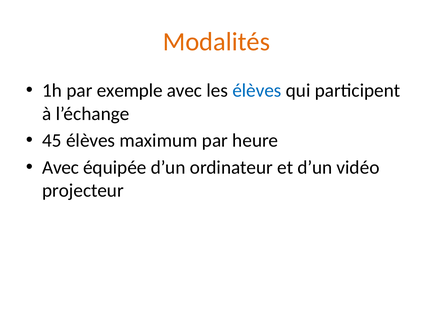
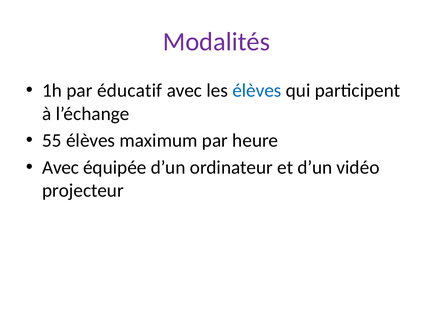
Modalités colour: orange -> purple
exemple: exemple -> éducatif
45: 45 -> 55
